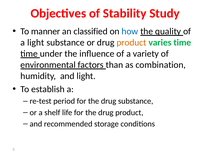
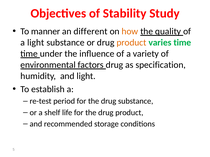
classified: classified -> different
how colour: blue -> orange
than at (115, 65): than -> drug
combination: combination -> specification
